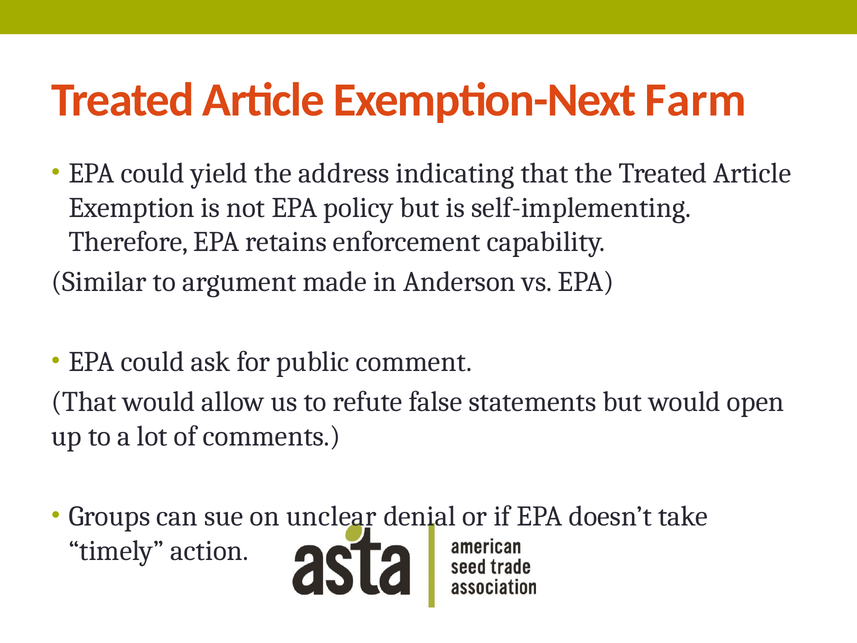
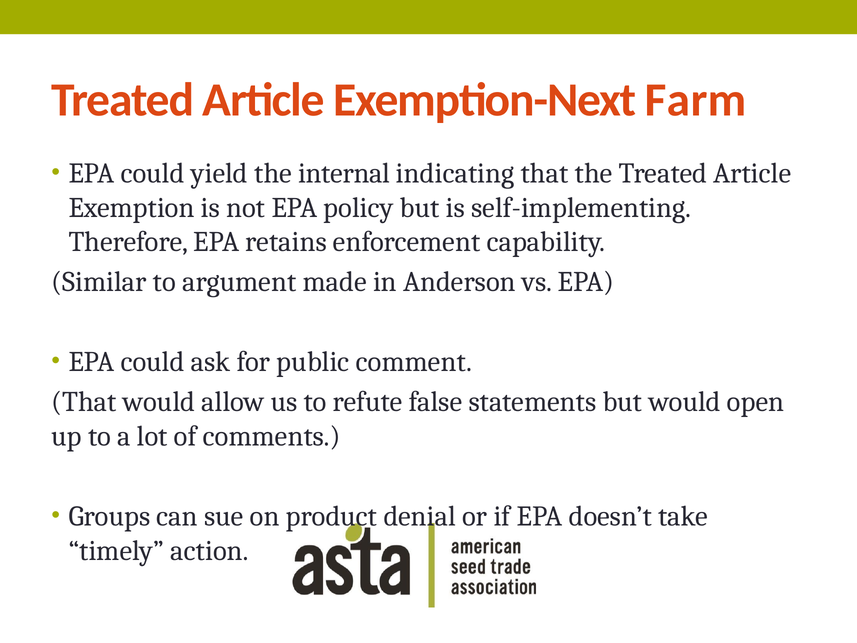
address: address -> internal
unclear: unclear -> product
